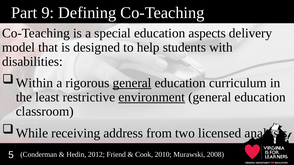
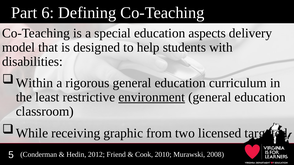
9: 9 -> 6
general at (132, 83) underline: present -> none
address: address -> graphic
analysis: analysis -> targeted
